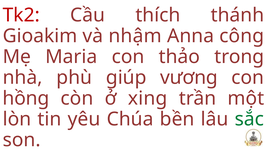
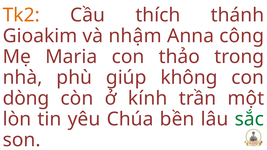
Tk2 colour: red -> orange
vương: vương -> không
hồng: hồng -> dòng
xing: xing -> kính
